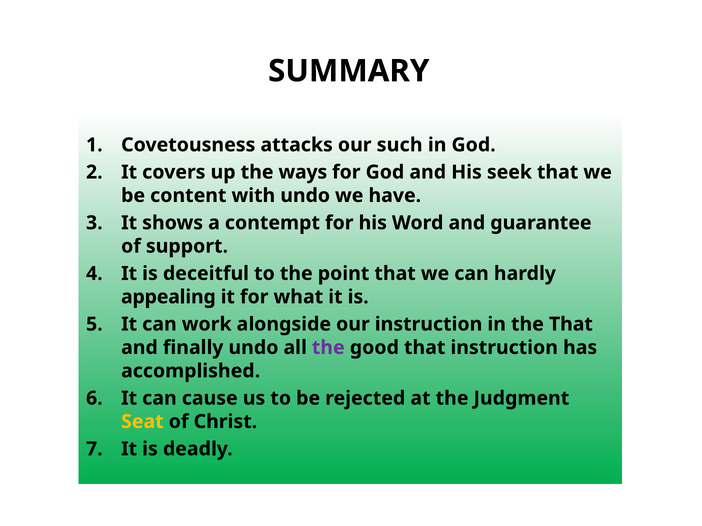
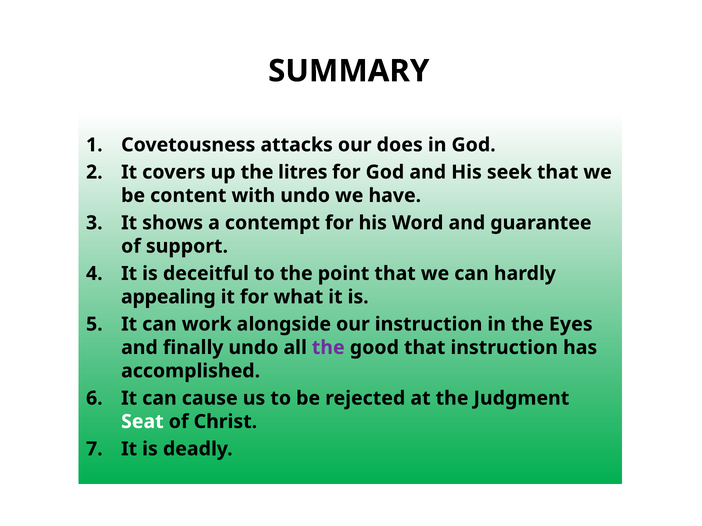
such: such -> does
ways: ways -> litres
the That: That -> Eyes
Seat colour: yellow -> white
